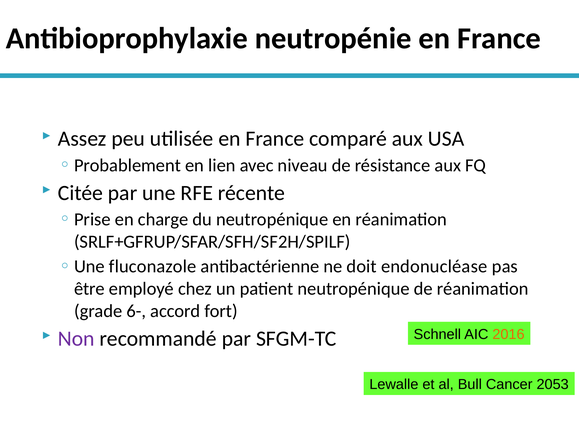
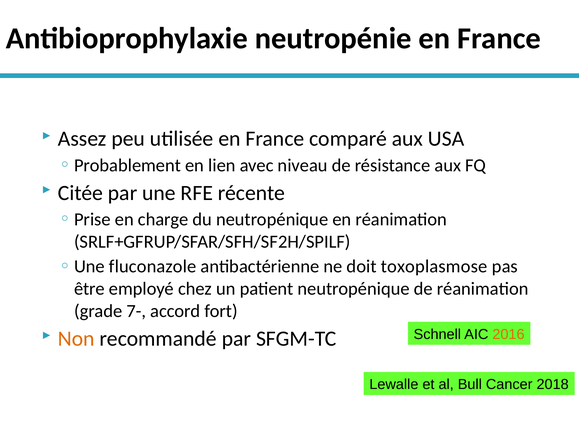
endonucléase: endonucléase -> toxoplasmose
6-: 6- -> 7-
Non colour: purple -> orange
2053: 2053 -> 2018
